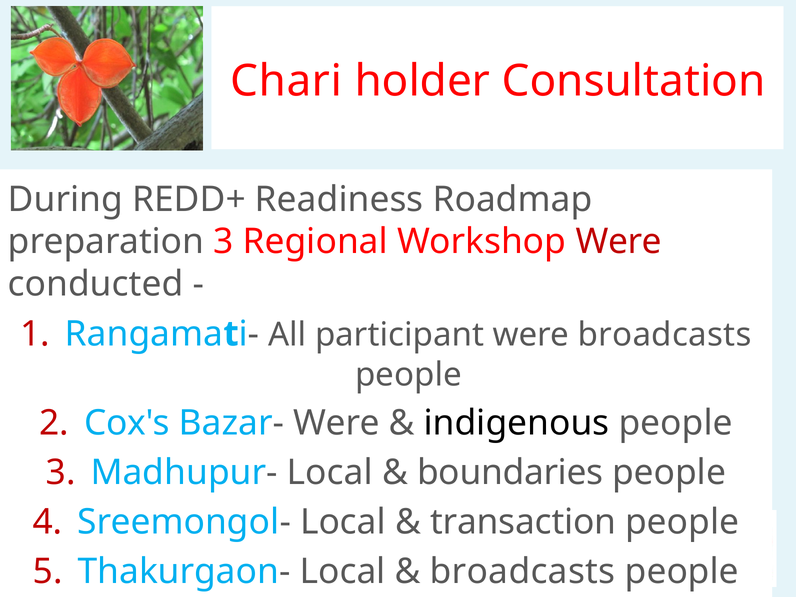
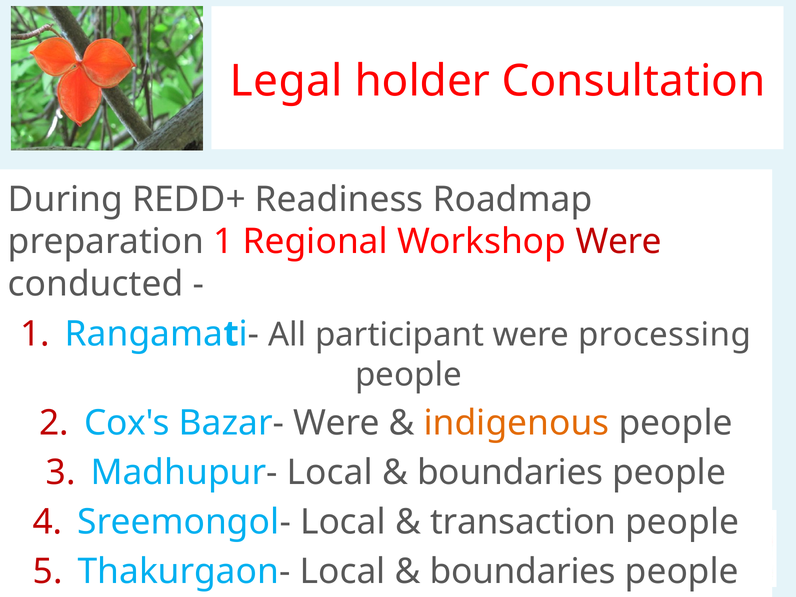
Chari: Chari -> Legal
preparation 3: 3 -> 1
were broadcasts: broadcasts -> processing
indigenous colour: black -> orange
broadcasts at (523, 572): broadcasts -> boundaries
